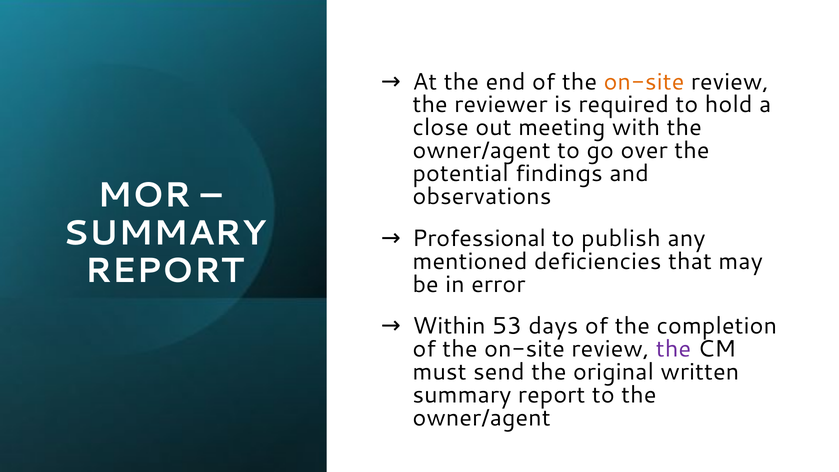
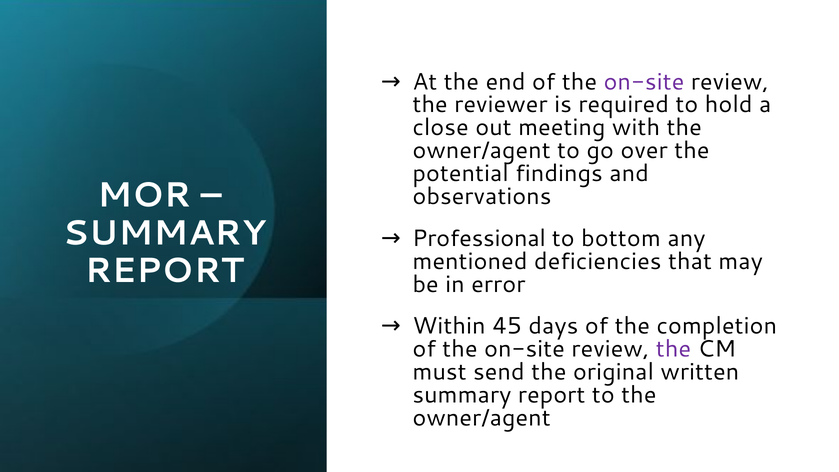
on-site at (644, 82) colour: orange -> purple
publish: publish -> bottom
53: 53 -> 45
